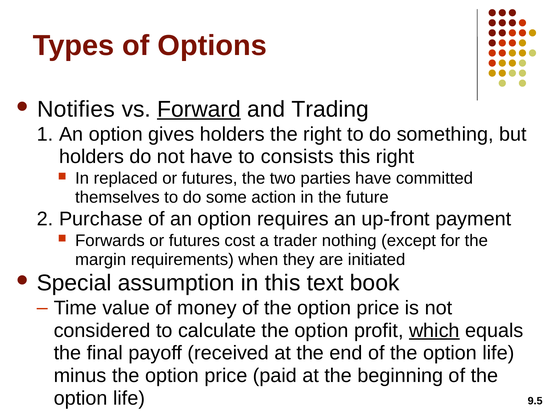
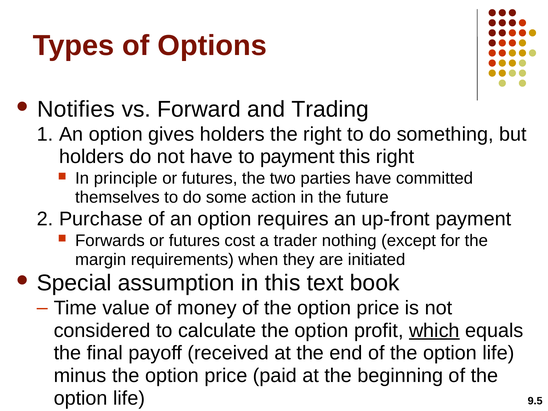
Forward underline: present -> none
to consists: consists -> payment
replaced: replaced -> principle
